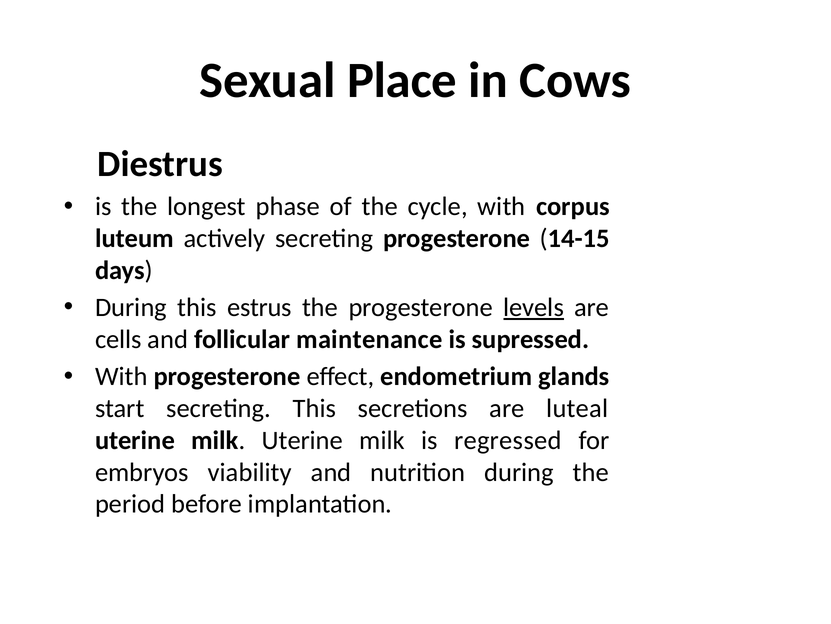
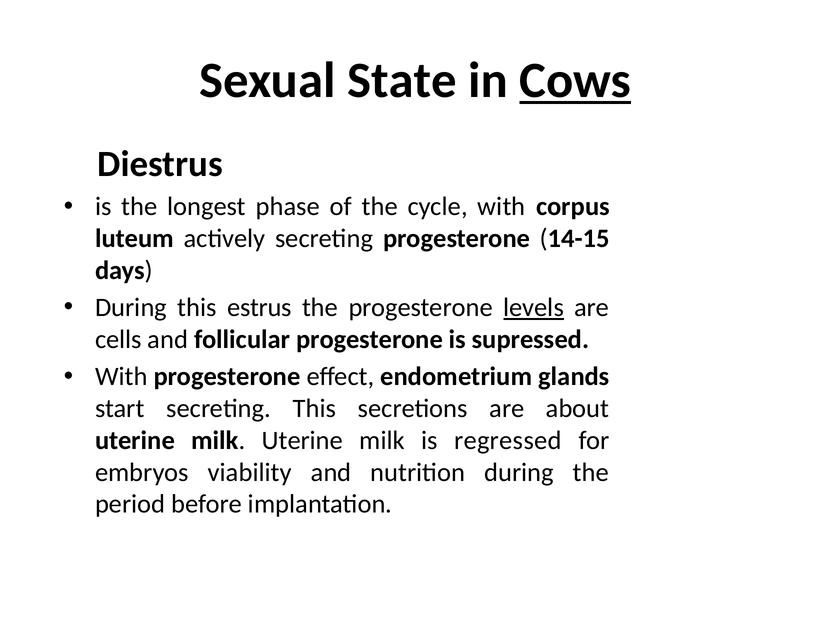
Place: Place -> State
Cows underline: none -> present
follicular maintenance: maintenance -> progesterone
luteal: luteal -> about
